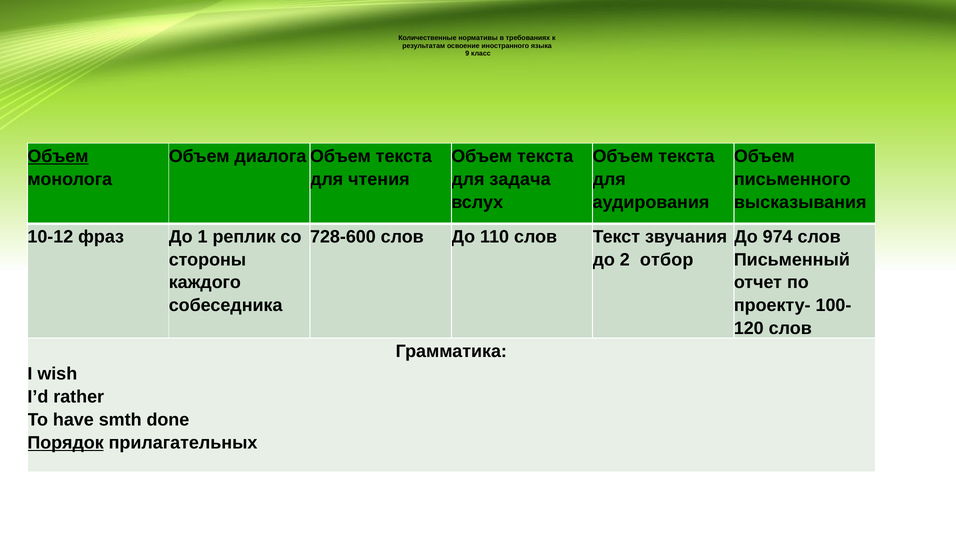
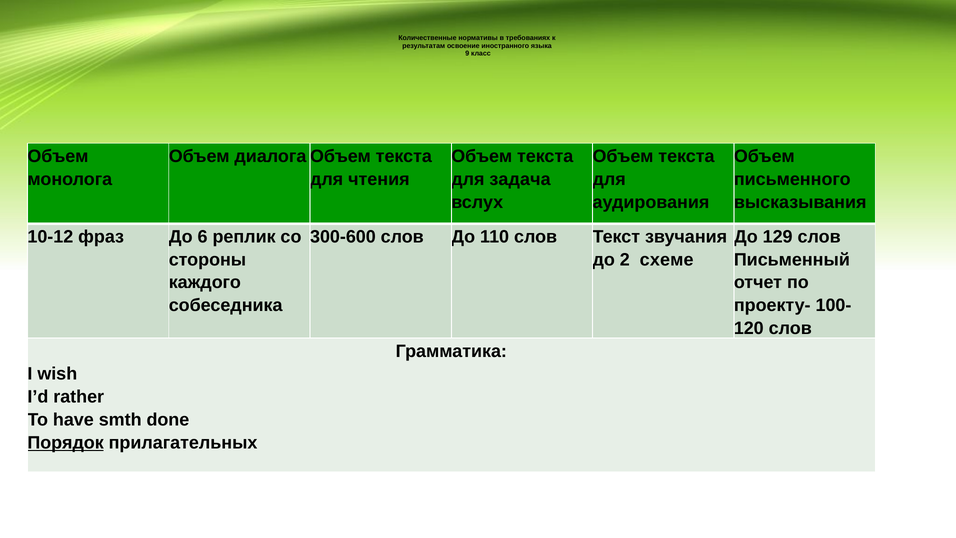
Объем at (58, 156) underline: present -> none
1: 1 -> 6
728-600: 728-600 -> 300-600
974: 974 -> 129
отбор: отбор -> схеме
